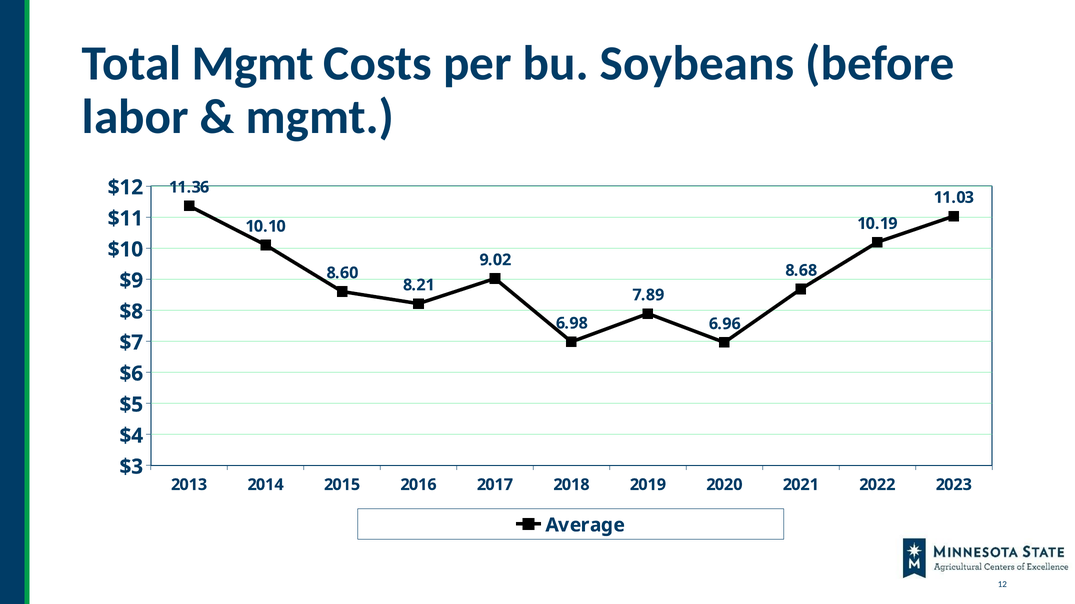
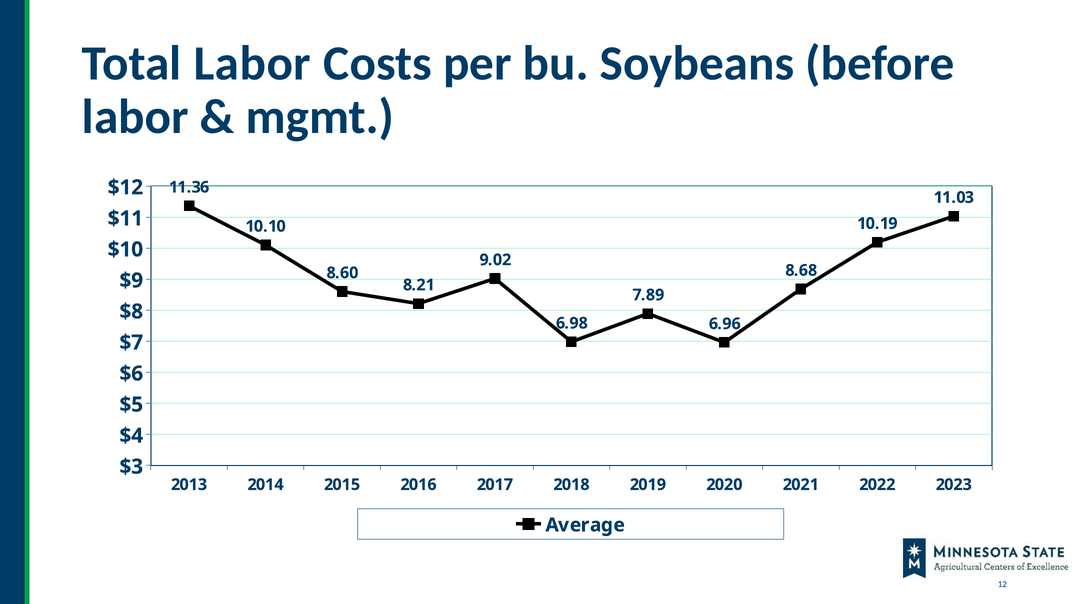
Total Mgmt: Mgmt -> Labor
